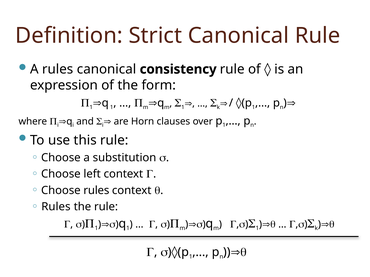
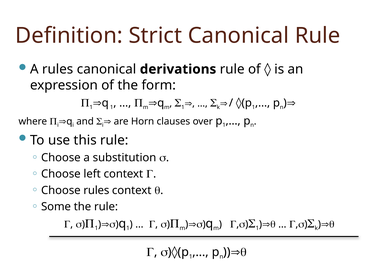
consistency: consistency -> derivations
Rules at (56, 207): Rules -> Some
